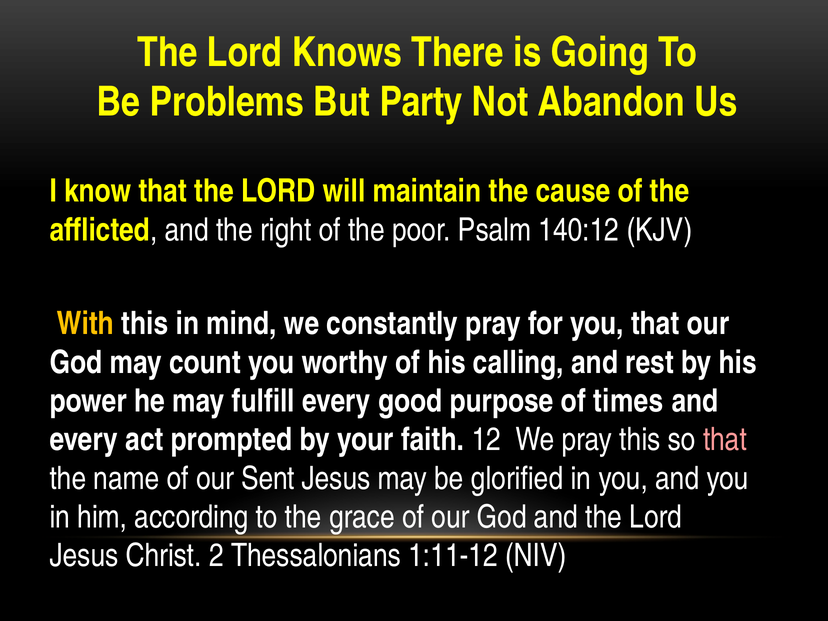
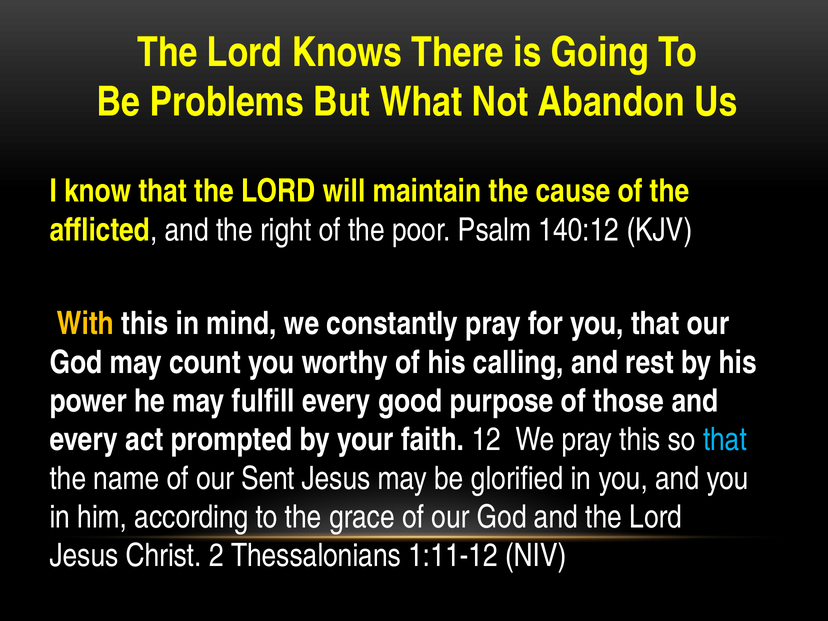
Party: Party -> What
times: times -> those
that at (725, 440) colour: pink -> light blue
